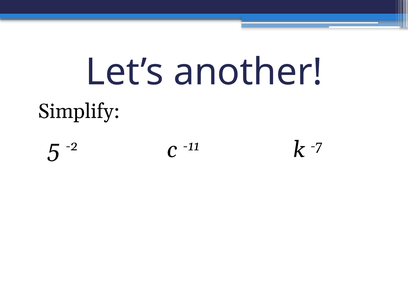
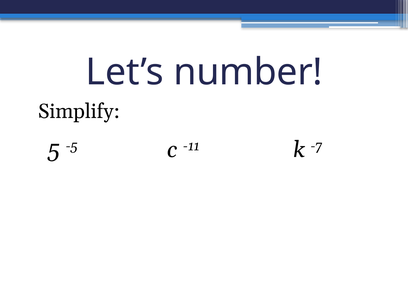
another: another -> number
-2: -2 -> -5
